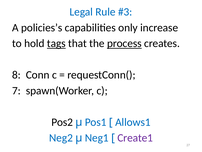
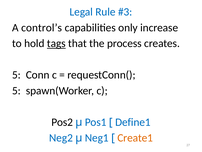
policies’s: policies’s -> control’s
process underline: present -> none
8 at (16, 75): 8 -> 5
7 at (16, 90): 7 -> 5
Allows1: Allows1 -> Define1
Create1 colour: purple -> orange
